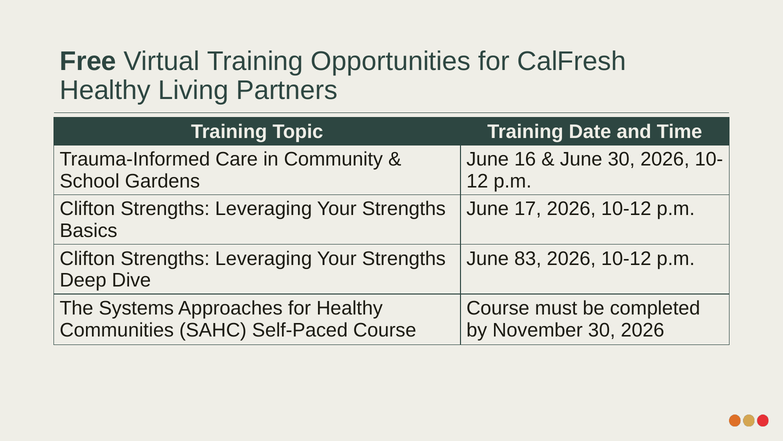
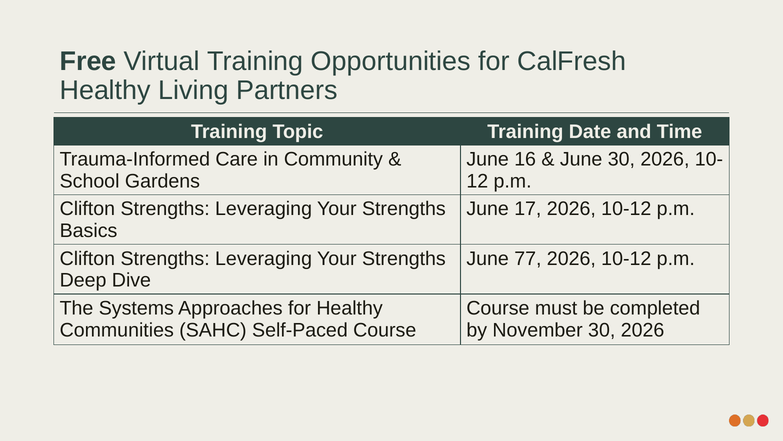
83: 83 -> 77
